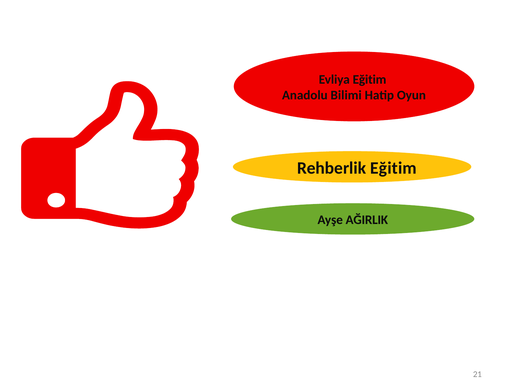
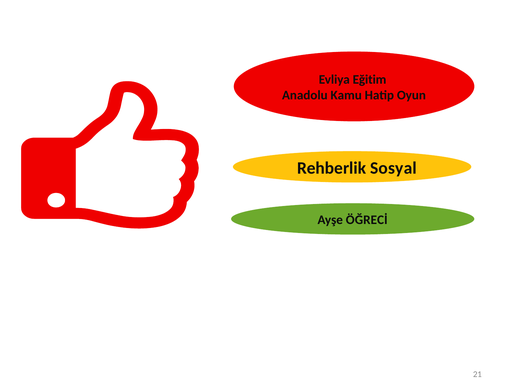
Bilimi: Bilimi -> Kamu
Rehberlik Eğitim: Eğitim -> Sosyal
AĞIRLIK: AĞIRLIK -> ÖĞRECİ
